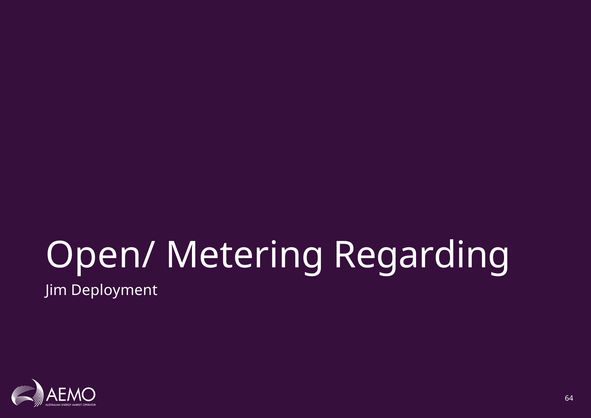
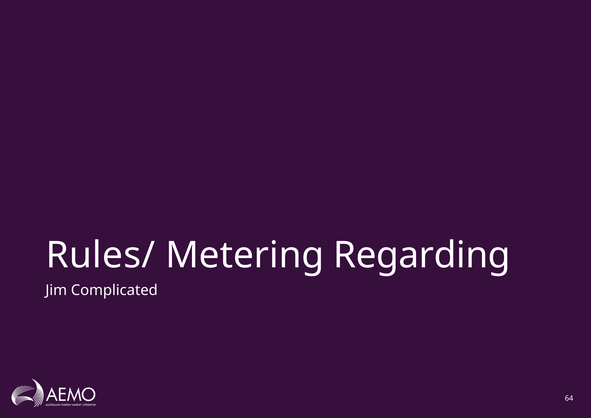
Open/: Open/ -> Rules/
Deployment: Deployment -> Complicated
